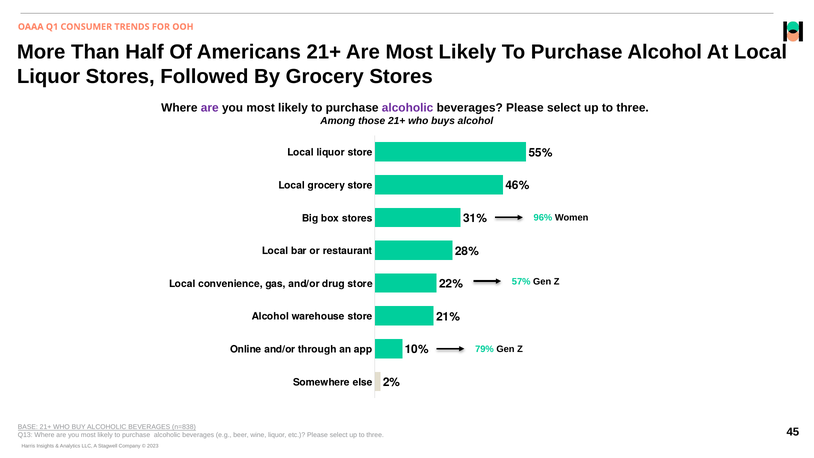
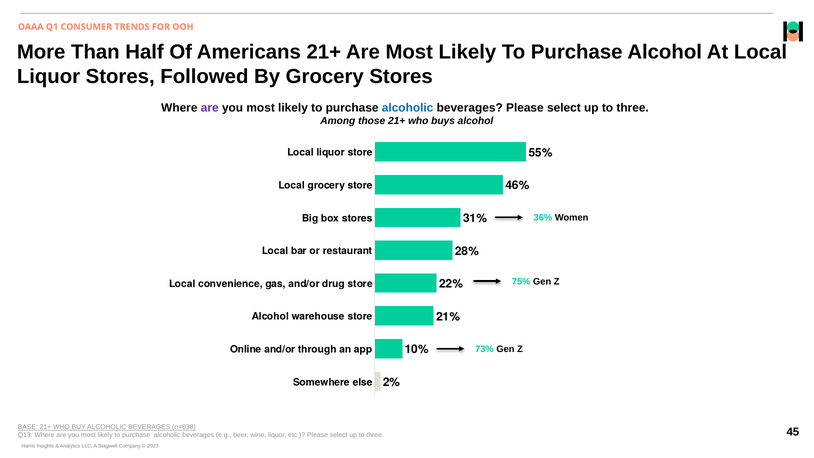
alcoholic at (408, 108) colour: purple -> blue
96%: 96% -> 36%
57%: 57% -> 75%
79%: 79% -> 73%
